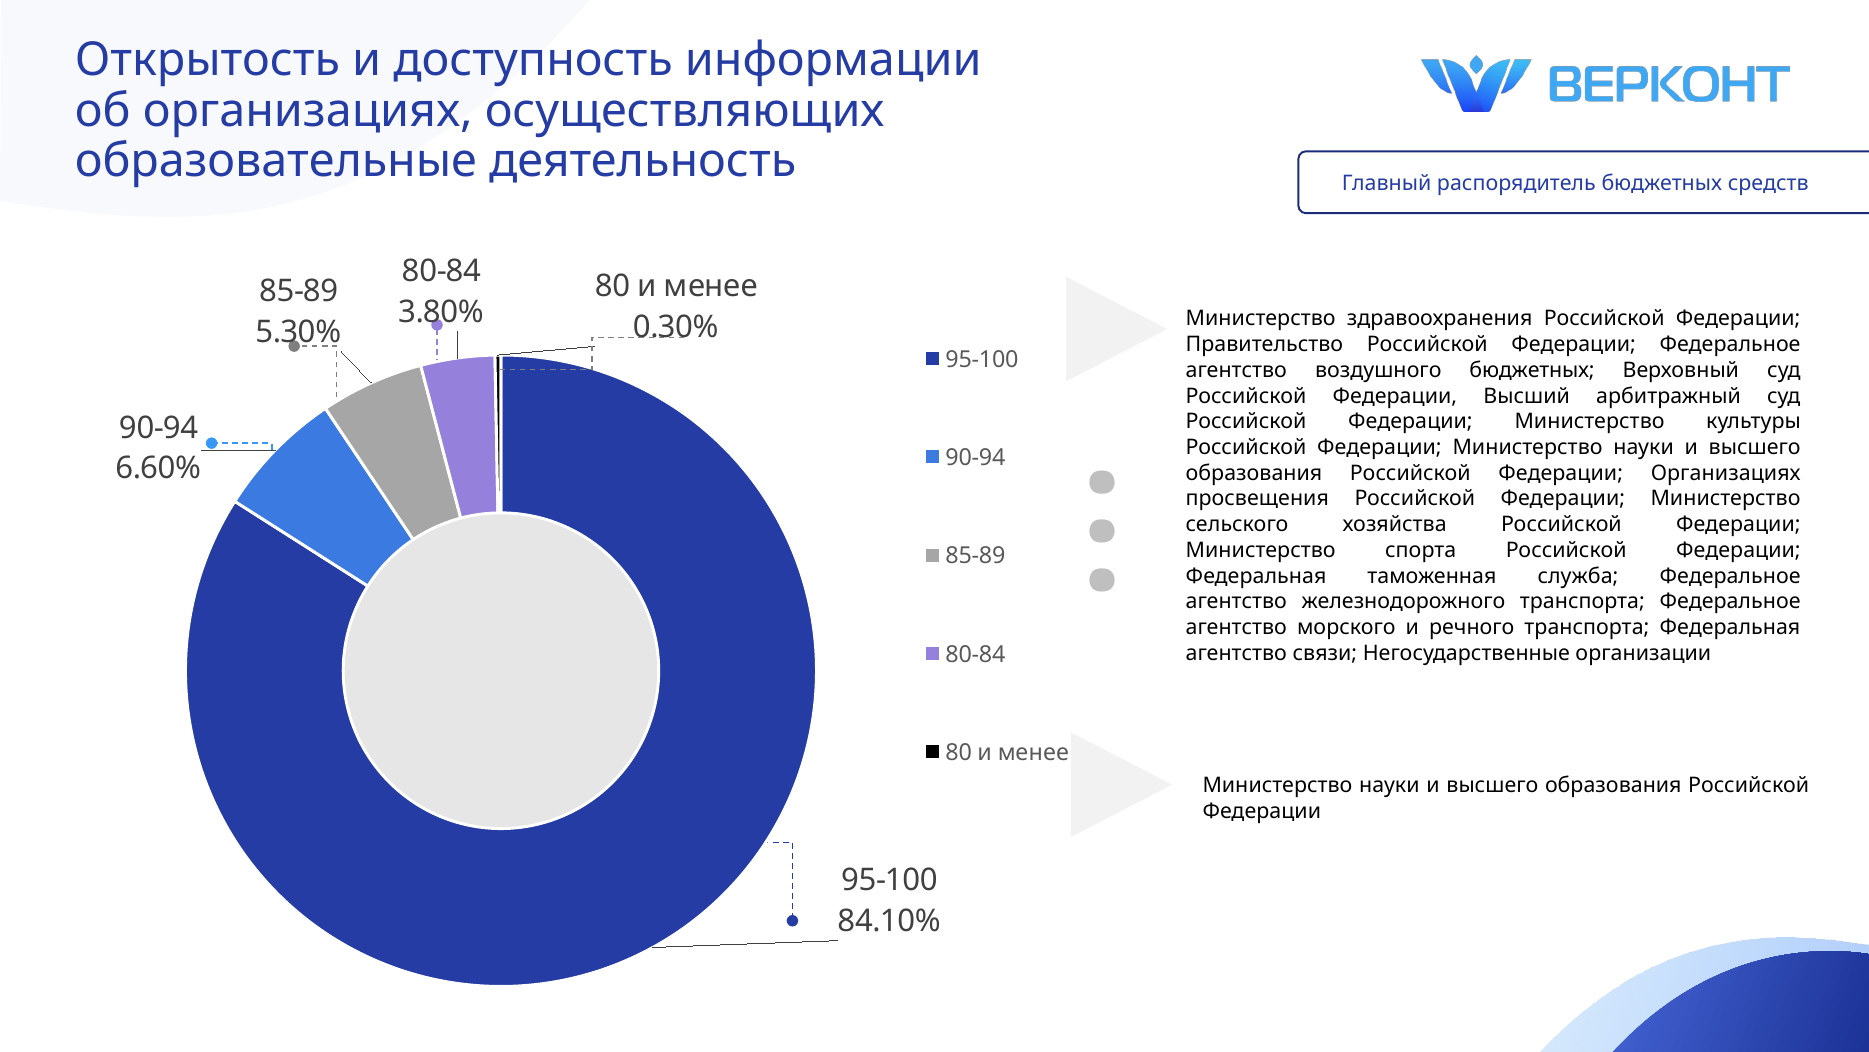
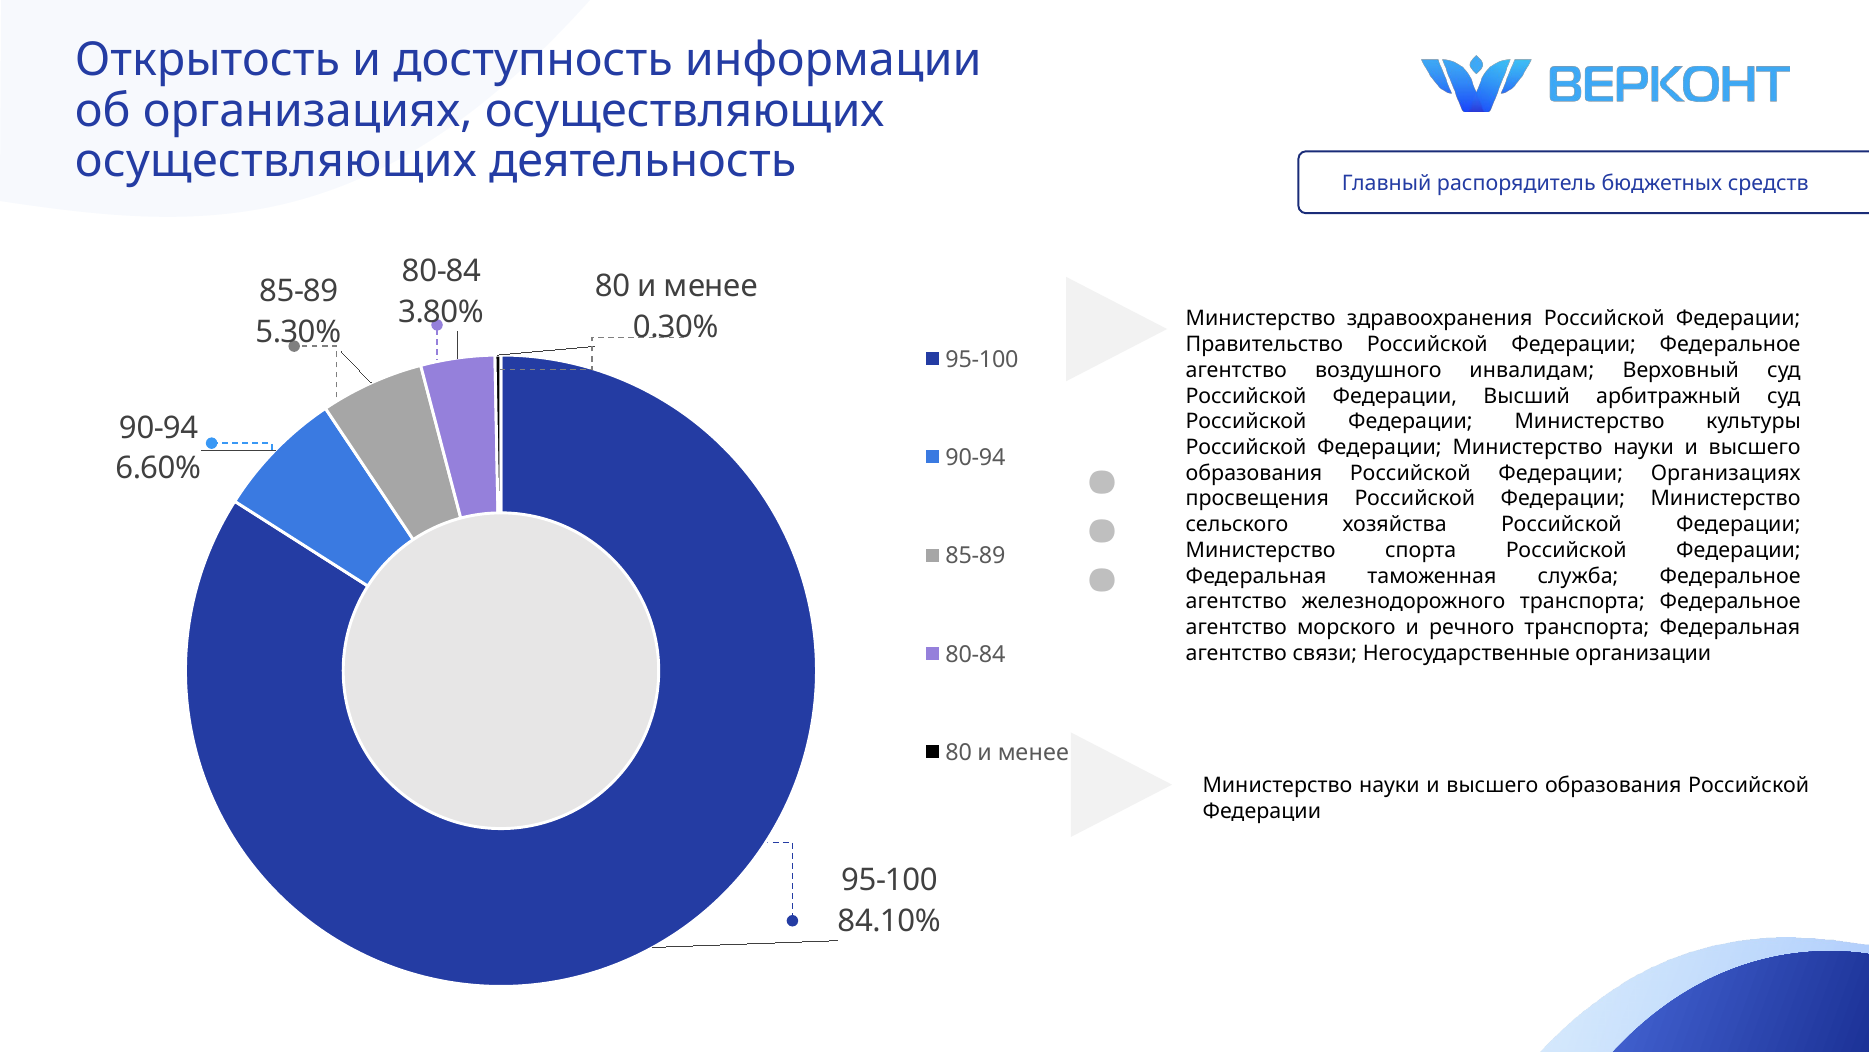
образовательные at (276, 161): образовательные -> осуществляющих
воздушного бюджетных: бюджетных -> инвалидам
